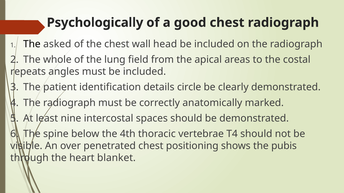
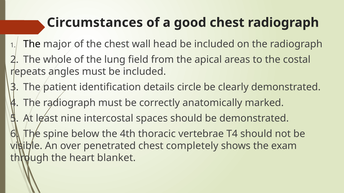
Psychologically: Psychologically -> Circumstances
asked: asked -> major
positioning: positioning -> completely
pubis: pubis -> exam
